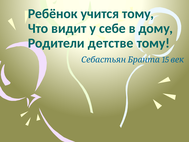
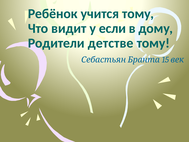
себе: себе -> если
